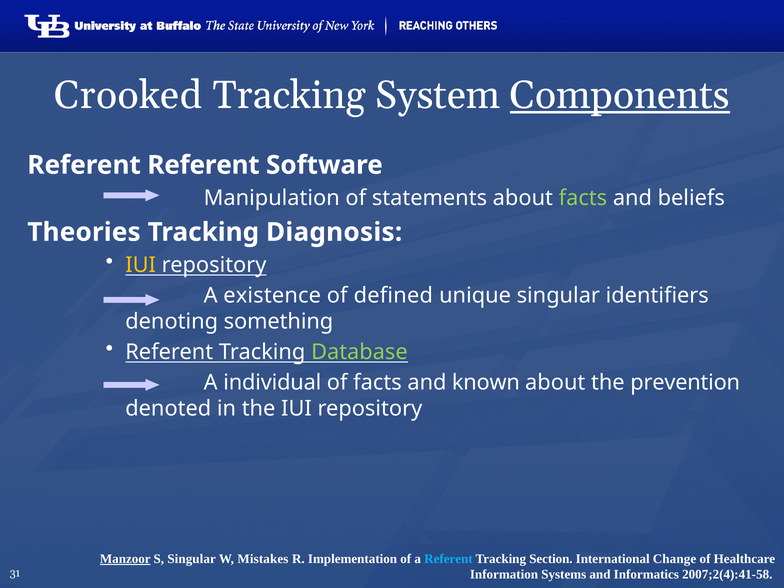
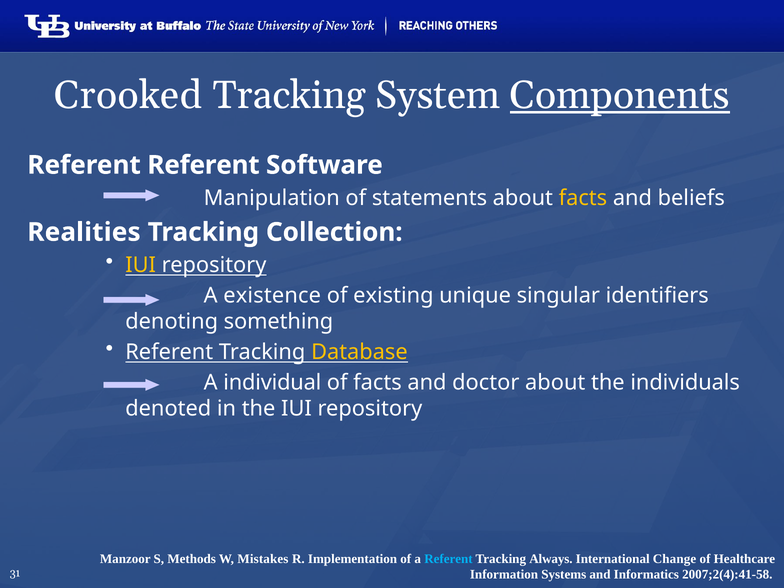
facts at (583, 198) colour: light green -> yellow
Theories: Theories -> Realities
Diagnosis: Diagnosis -> Collection
defined: defined -> existing
Database colour: light green -> yellow
known: known -> doctor
prevention: prevention -> individuals
Manzoor underline: present -> none
S Singular: Singular -> Methods
Section: Section -> Always
